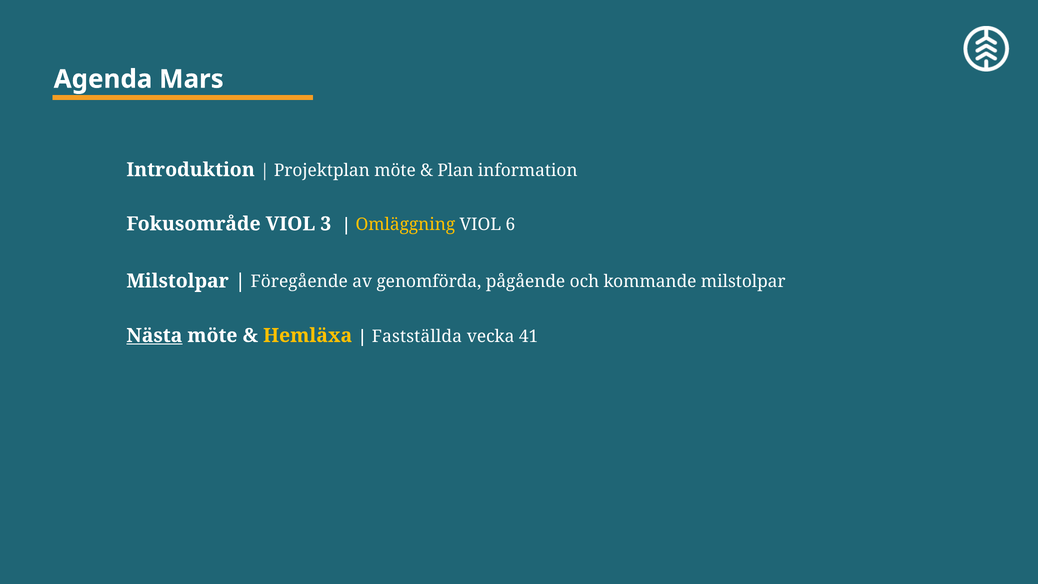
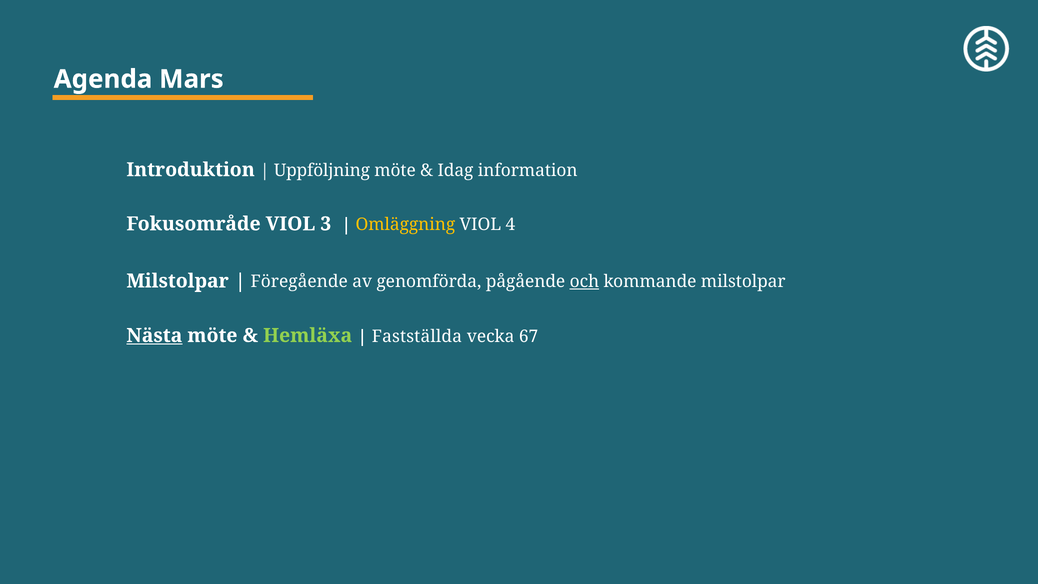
Projektplan: Projektplan -> Uppföljning
Plan: Plan -> Idag
6: 6 -> 4
och underline: none -> present
Hemläxa colour: yellow -> light green
41: 41 -> 67
